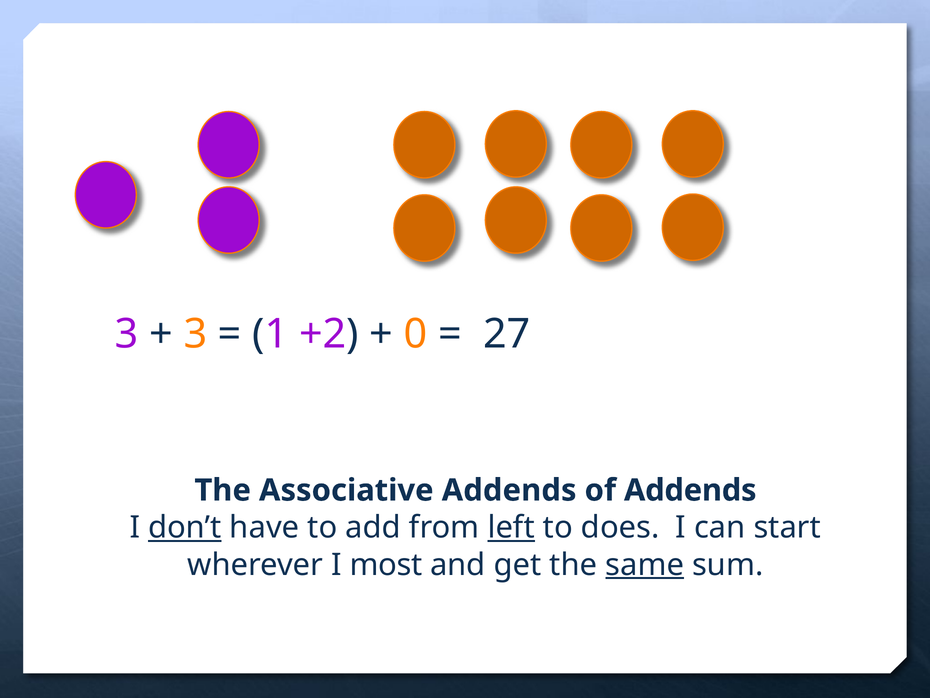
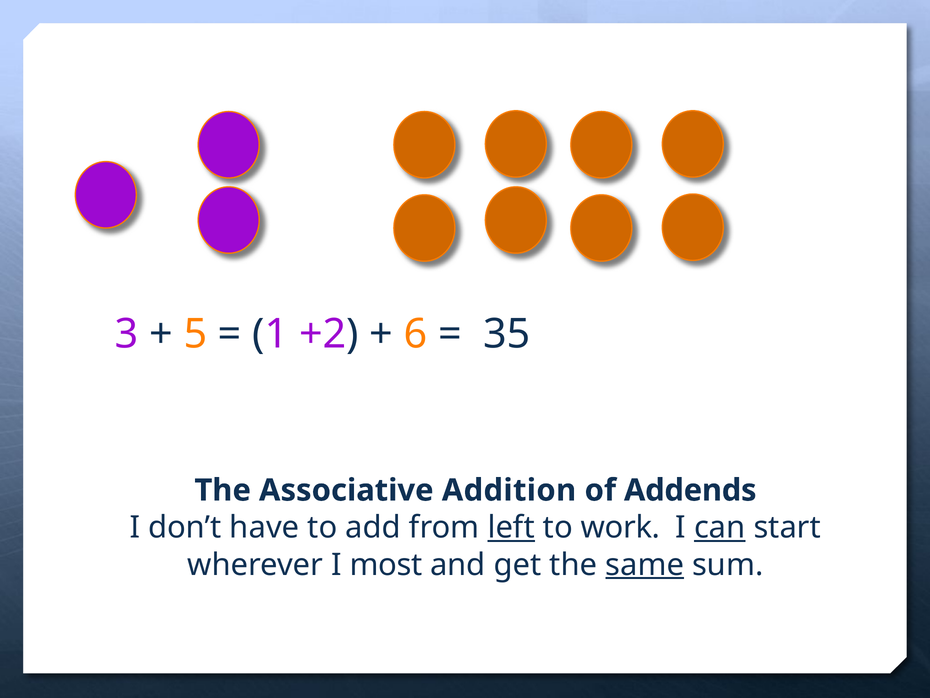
3 at (195, 334): 3 -> 5
0: 0 -> 6
27: 27 -> 35
Associative Addends: Addends -> Addition
don’t underline: present -> none
does: does -> work
can underline: none -> present
